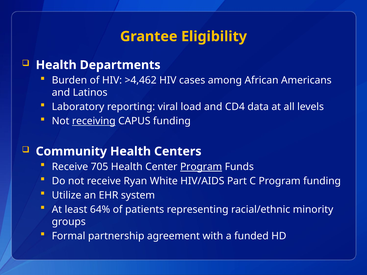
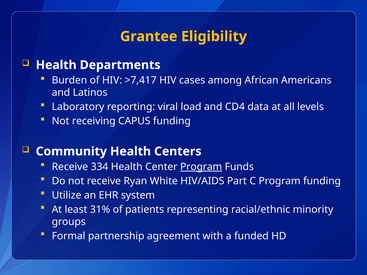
>4,462: >4,462 -> >7,417
receiving underline: present -> none
705: 705 -> 334
64%: 64% -> 31%
